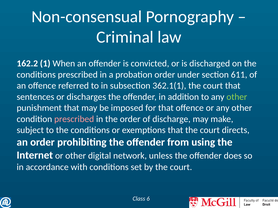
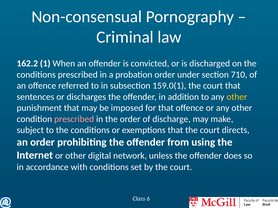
611: 611 -> 710
362.1(1: 362.1(1 -> 159.0(1
other at (237, 97) colour: light green -> yellow
